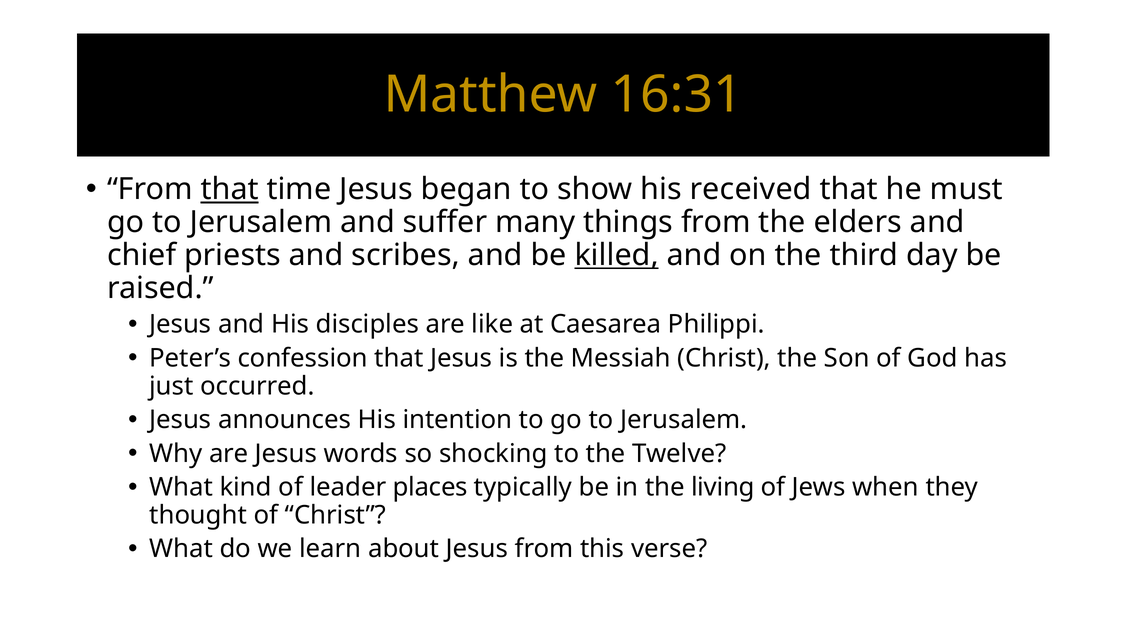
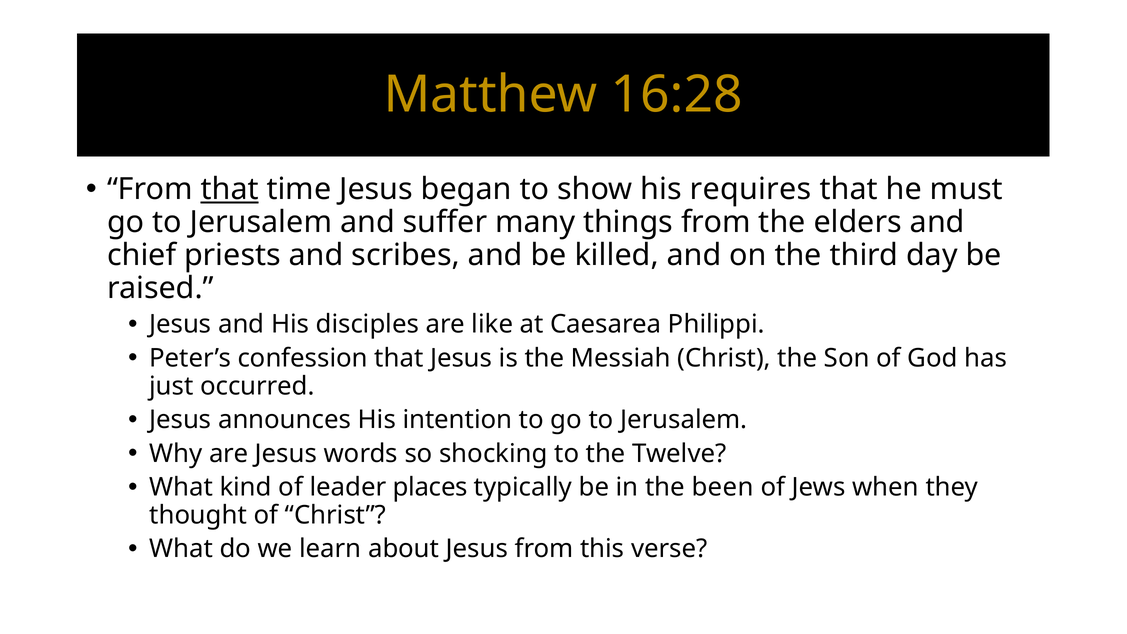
16:31: 16:31 -> 16:28
received: received -> requires
killed underline: present -> none
living: living -> been
